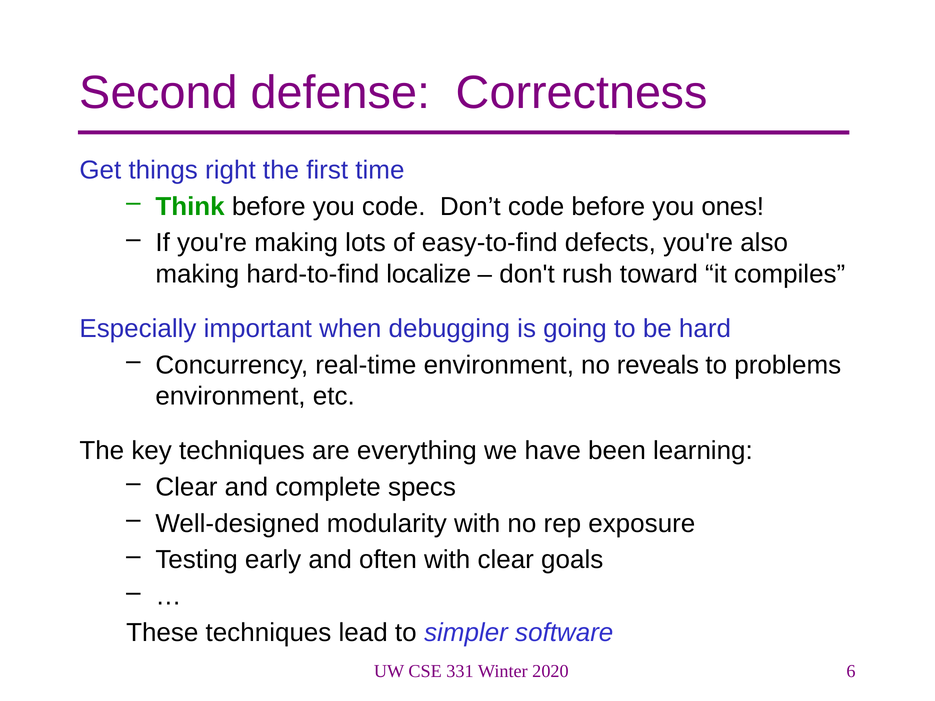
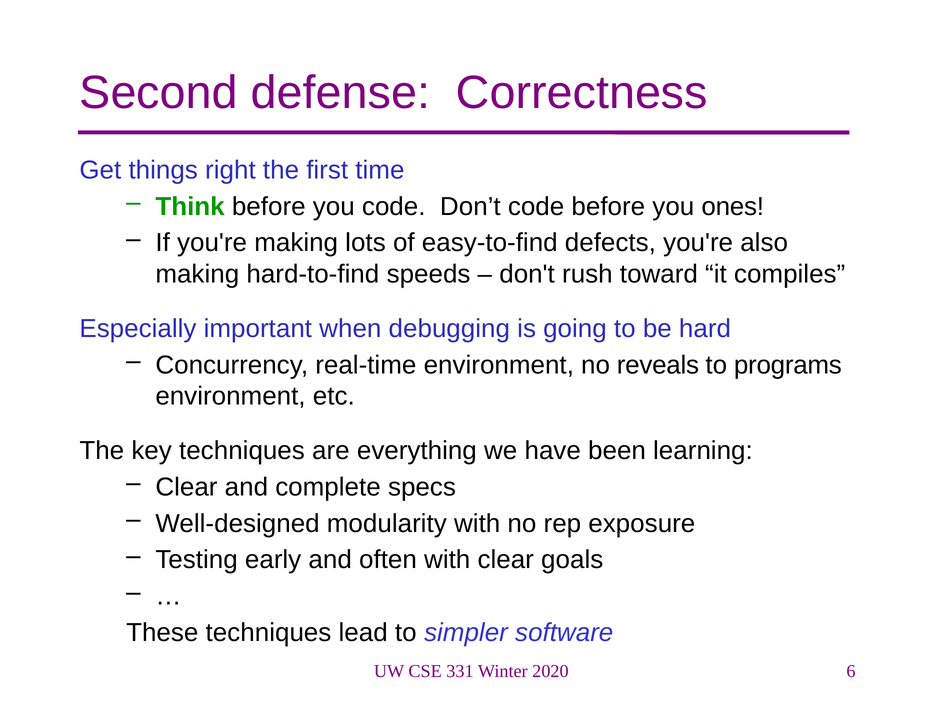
localize: localize -> speeds
problems: problems -> programs
